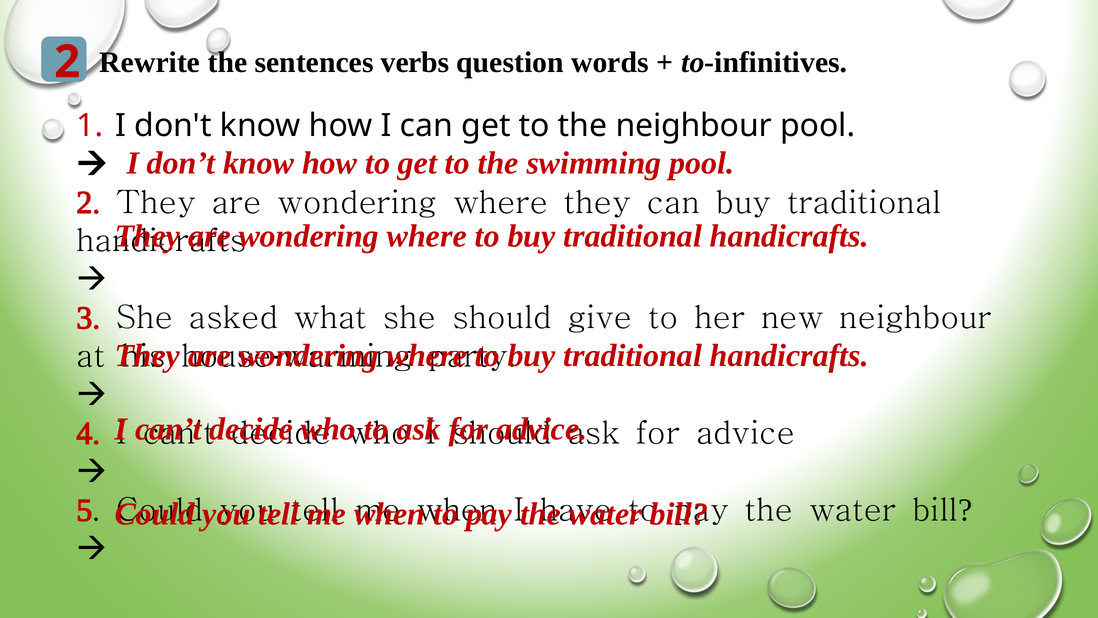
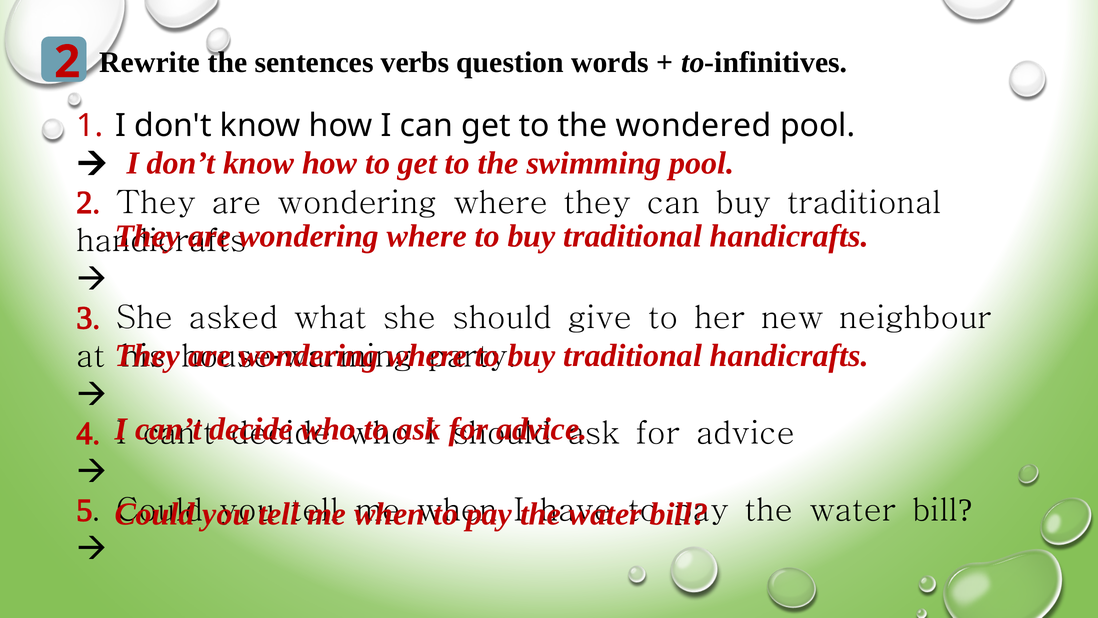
the neighbour: neighbour -> wondered
